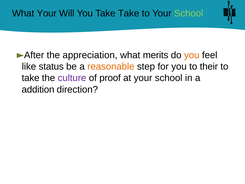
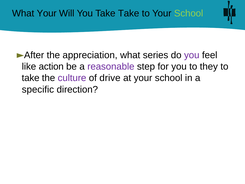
merits: merits -> series
you at (192, 55) colour: orange -> purple
status: status -> action
reasonable colour: orange -> purple
their: their -> they
proof: proof -> drive
addition: addition -> specific
